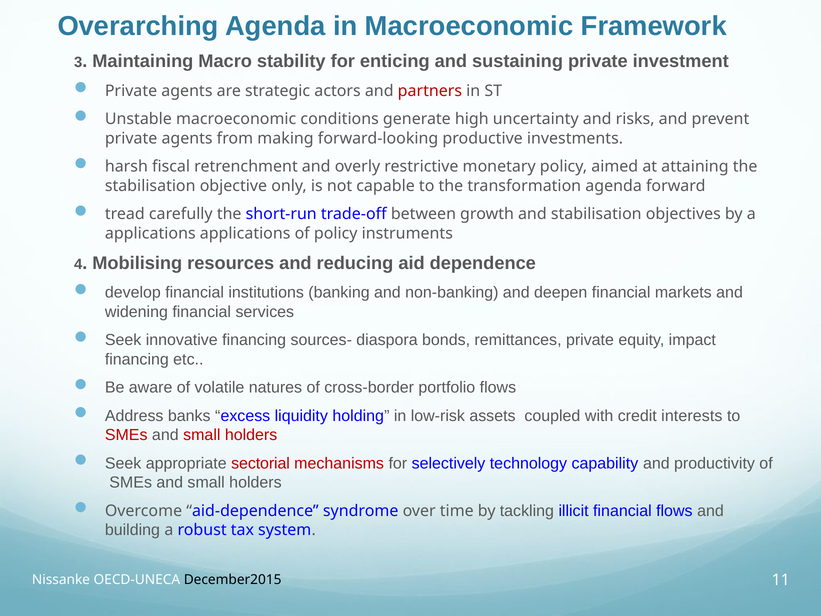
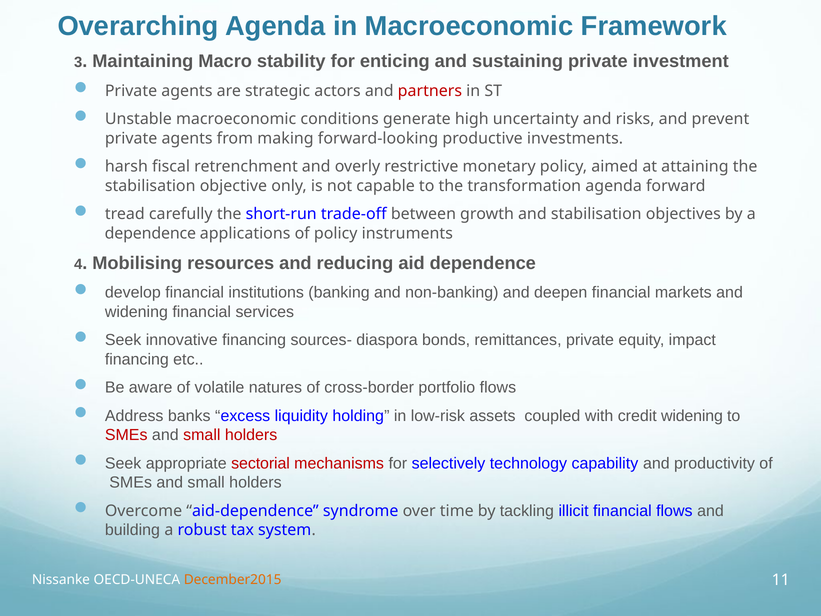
applications at (150, 233): applications -> dependence
credit interests: interests -> widening
December2015 colour: black -> orange
